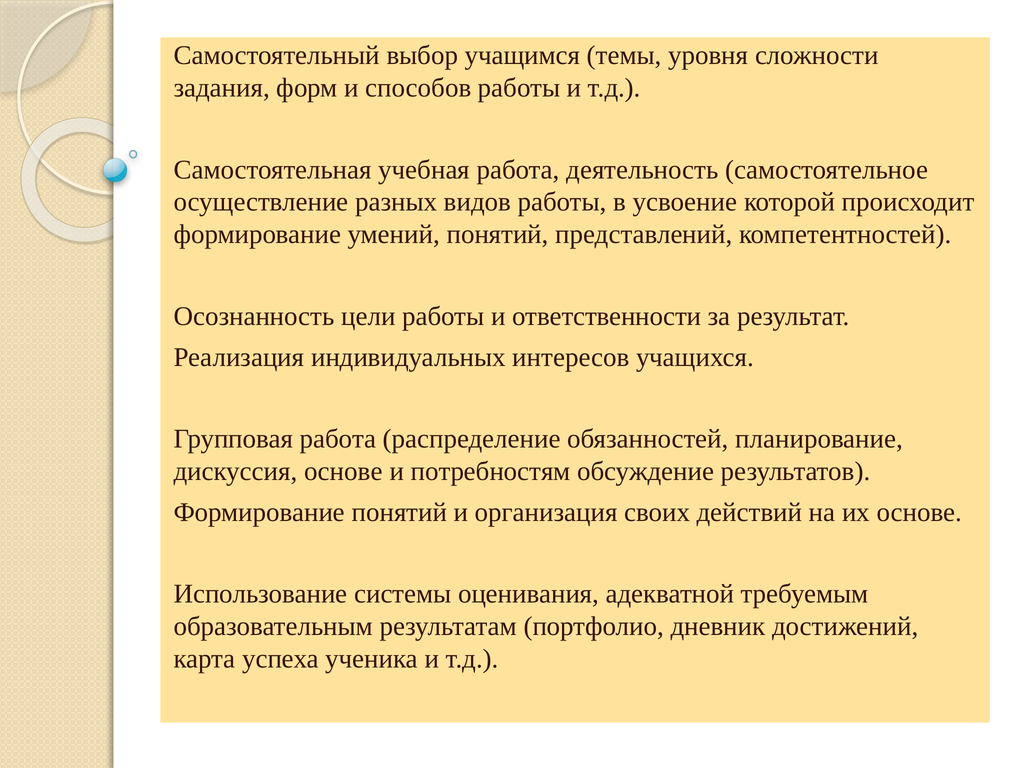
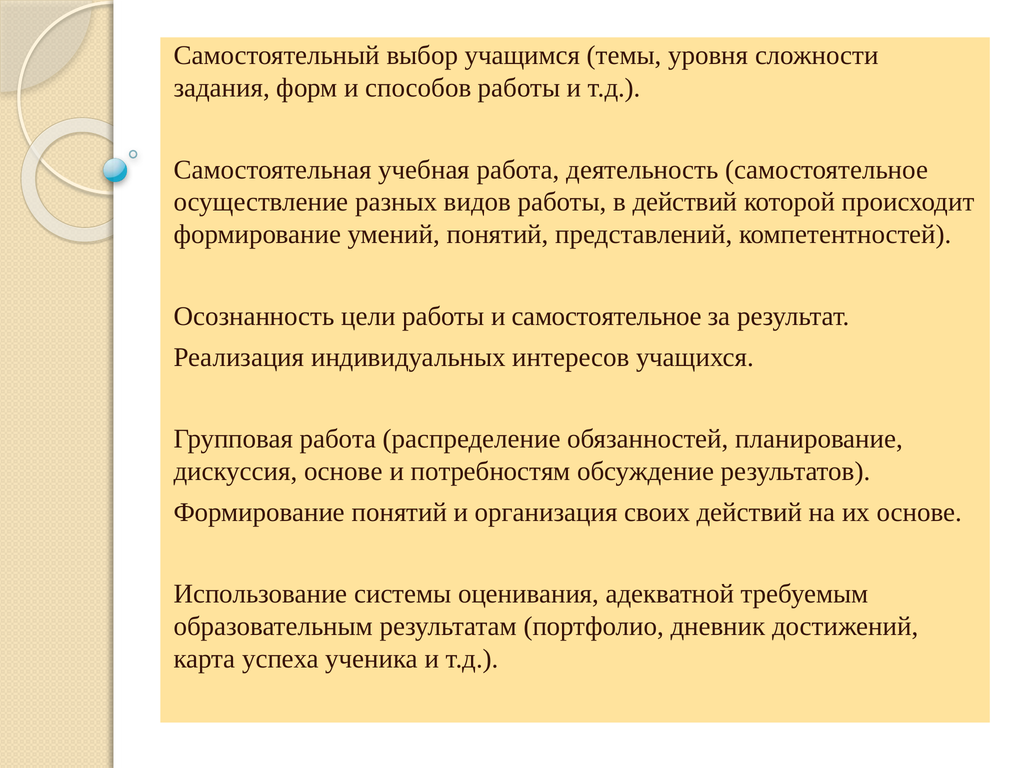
в усвоение: усвоение -> действий
и ответственности: ответственности -> самостоятельное
